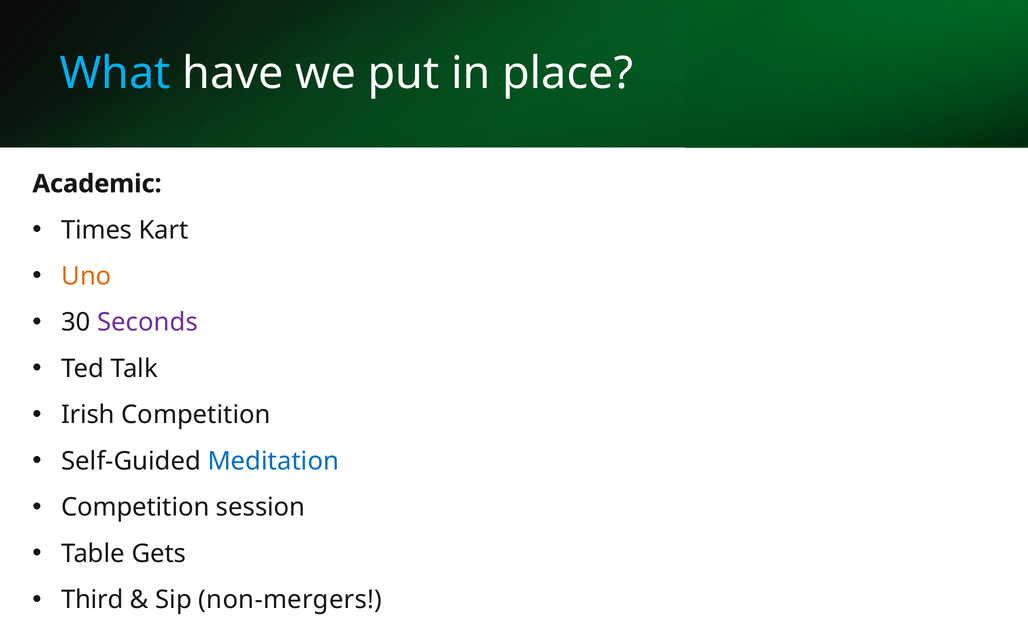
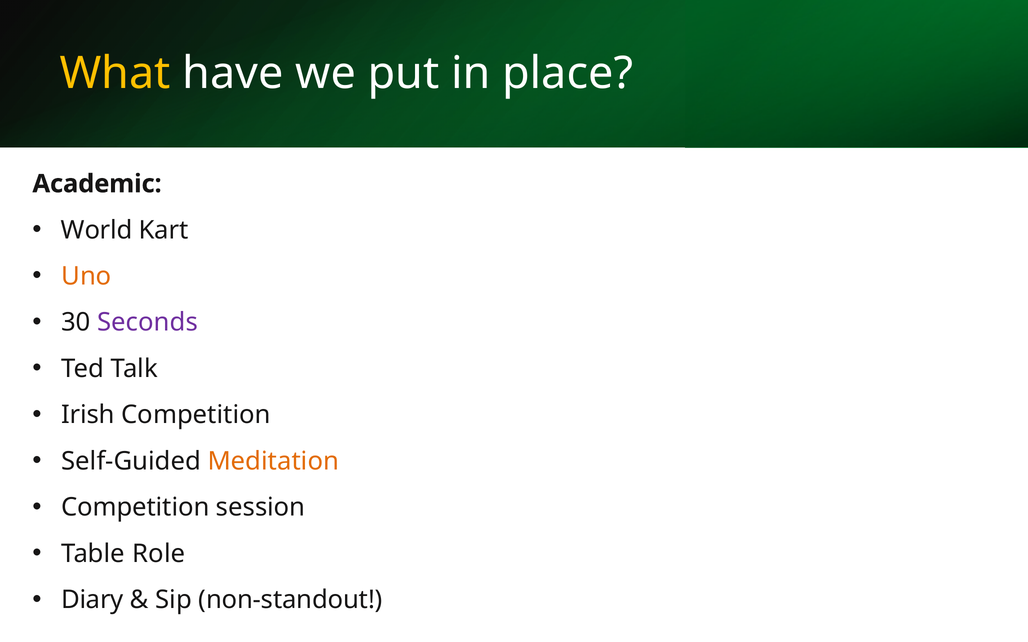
What colour: light blue -> yellow
Times: Times -> World
Meditation colour: blue -> orange
Gets: Gets -> Role
Third: Third -> Diary
non-mergers: non-mergers -> non-standout
